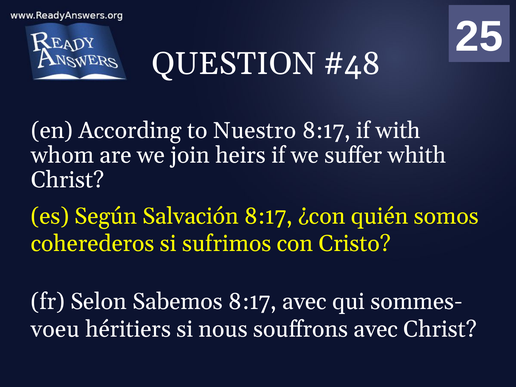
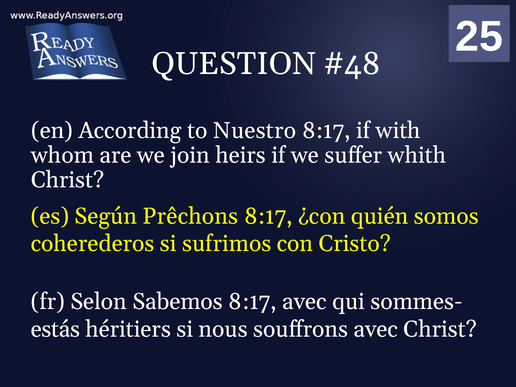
Salvación: Salvación -> Prêchons
voeu: voeu -> estás
